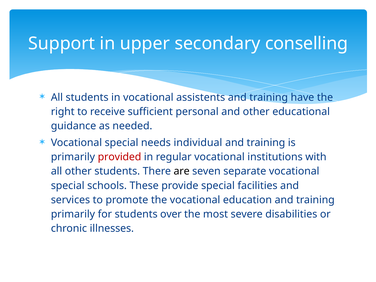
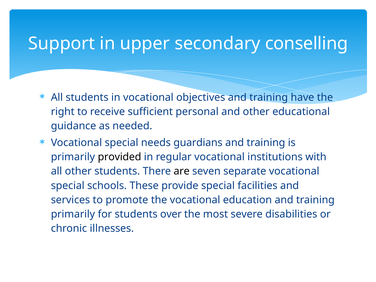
assistents: assistents -> objectives
individual: individual -> guardians
provided colour: red -> black
